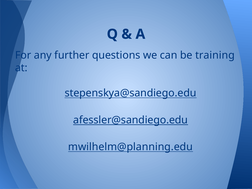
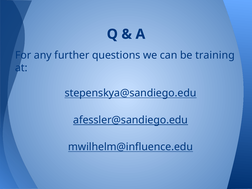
mwilhelm@planning.edu: mwilhelm@planning.edu -> mwilhelm@influence.edu
